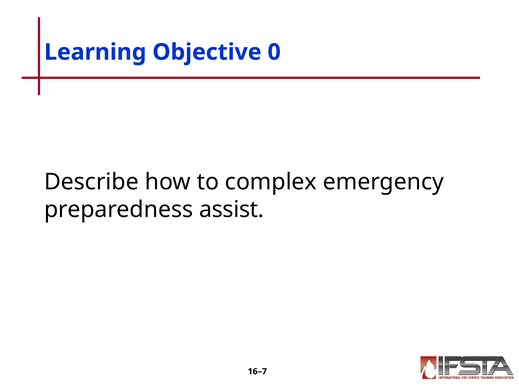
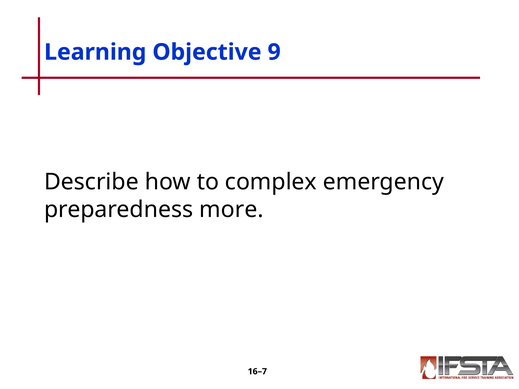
0: 0 -> 9
assist: assist -> more
